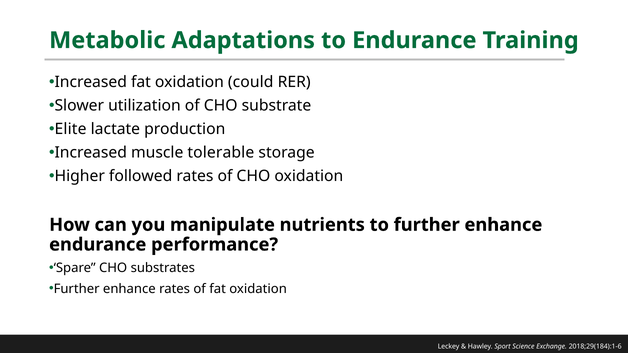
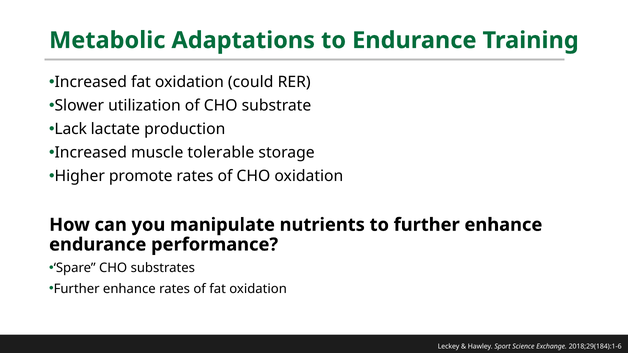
Elite: Elite -> Lack
followed: followed -> promote
